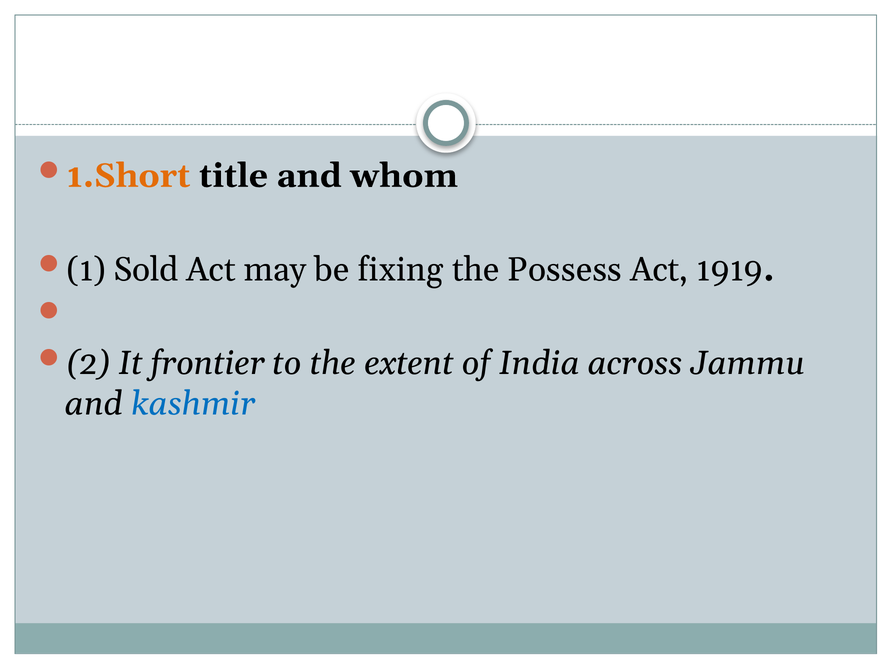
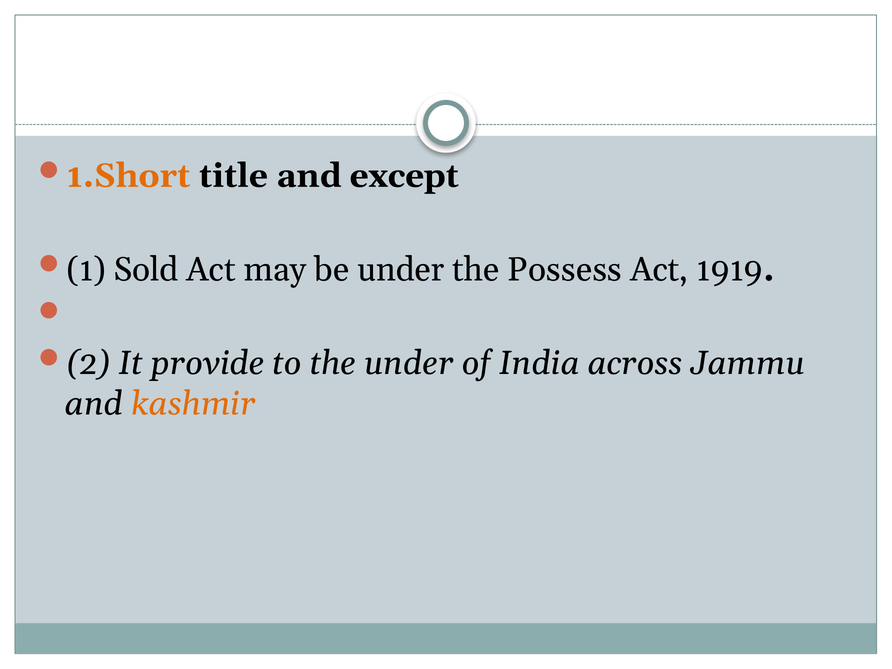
whom: whom -> except
be fixing: fixing -> under
frontier: frontier -> provide
the extent: extent -> under
kashmir colour: blue -> orange
